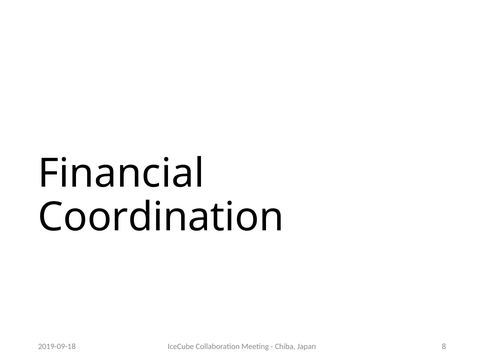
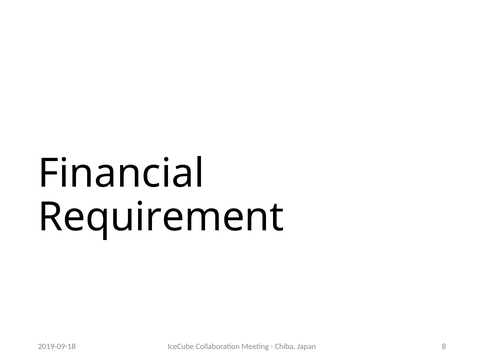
Coordination: Coordination -> Requirement
